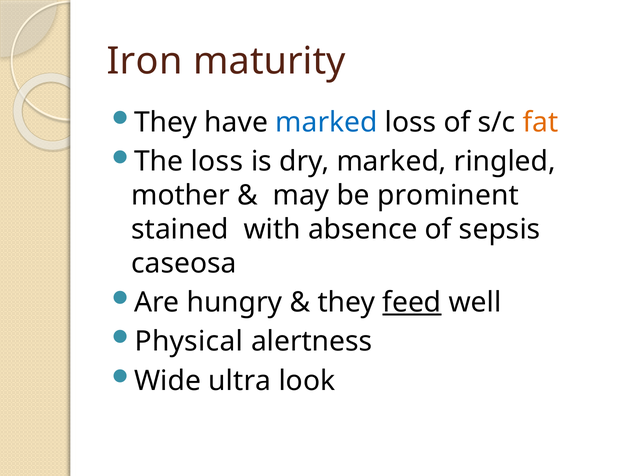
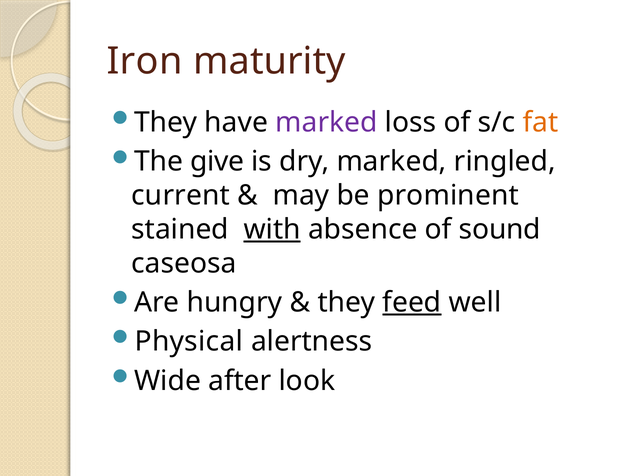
marked at (326, 123) colour: blue -> purple
The loss: loss -> give
mother: mother -> current
with underline: none -> present
sepsis: sepsis -> sound
ultra: ultra -> after
